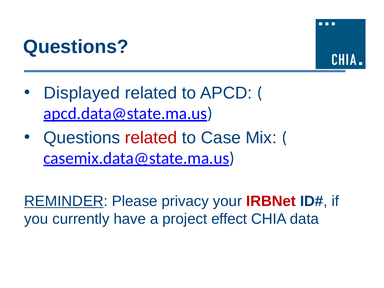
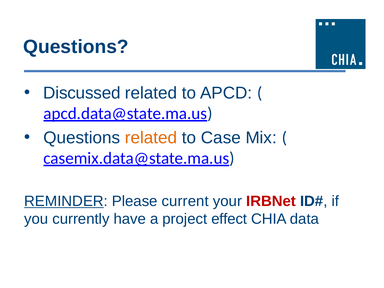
Displayed: Displayed -> Discussed
related at (151, 138) colour: red -> orange
privacy: privacy -> current
